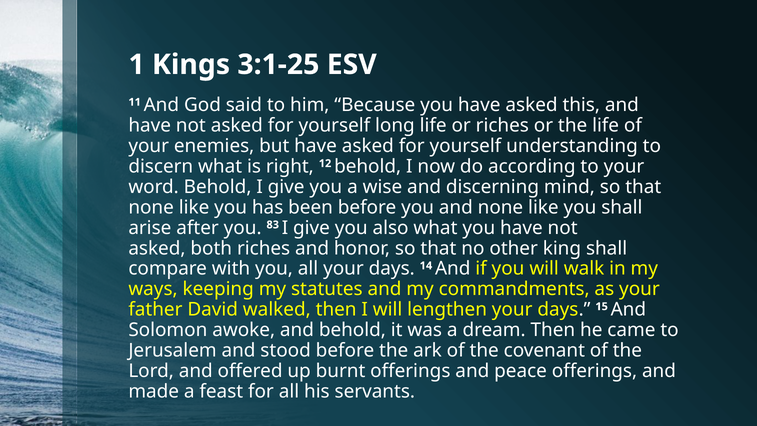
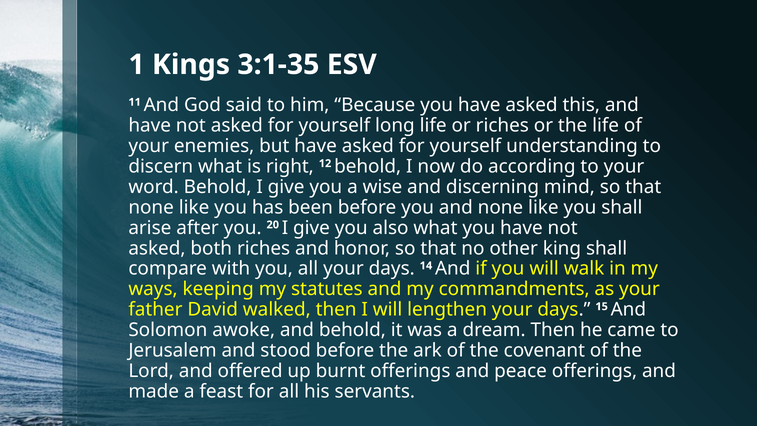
3:1-25: 3:1-25 -> 3:1-35
83: 83 -> 20
